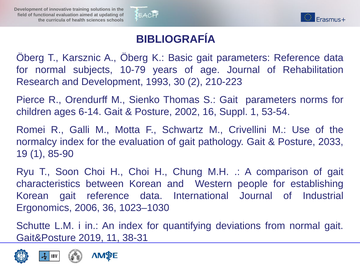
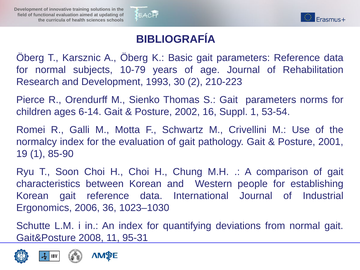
2033: 2033 -> 2001
2019: 2019 -> 2008
38-31: 38-31 -> 95-31
